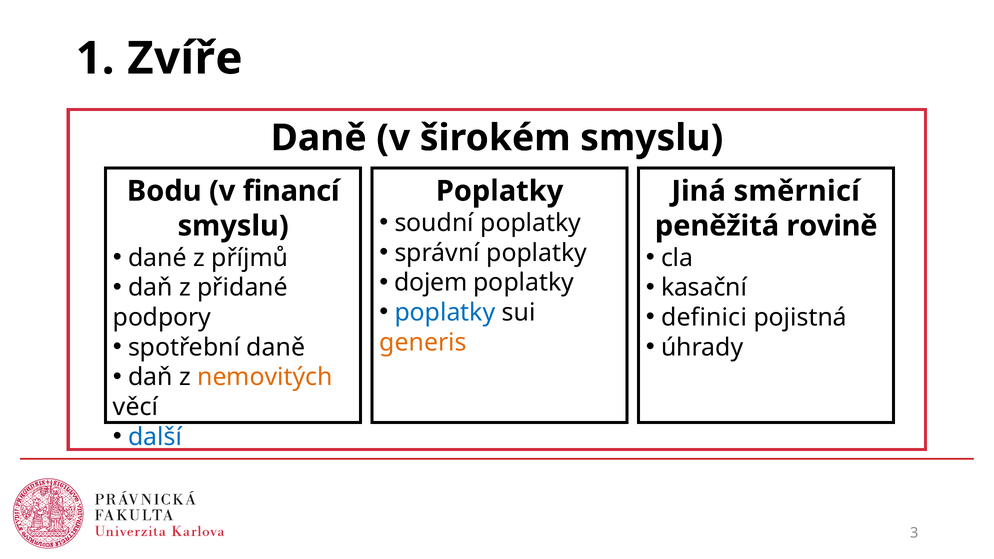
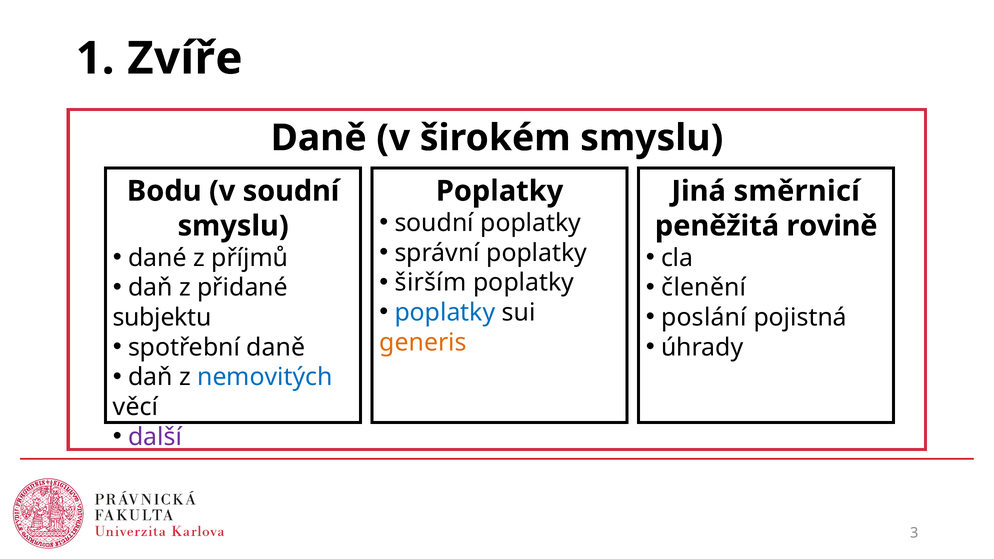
v financí: financí -> soudní
dojem: dojem -> širším
kasační: kasační -> členění
definici: definici -> poslání
podpory: podpory -> subjektu
nemovitých colour: orange -> blue
další colour: blue -> purple
